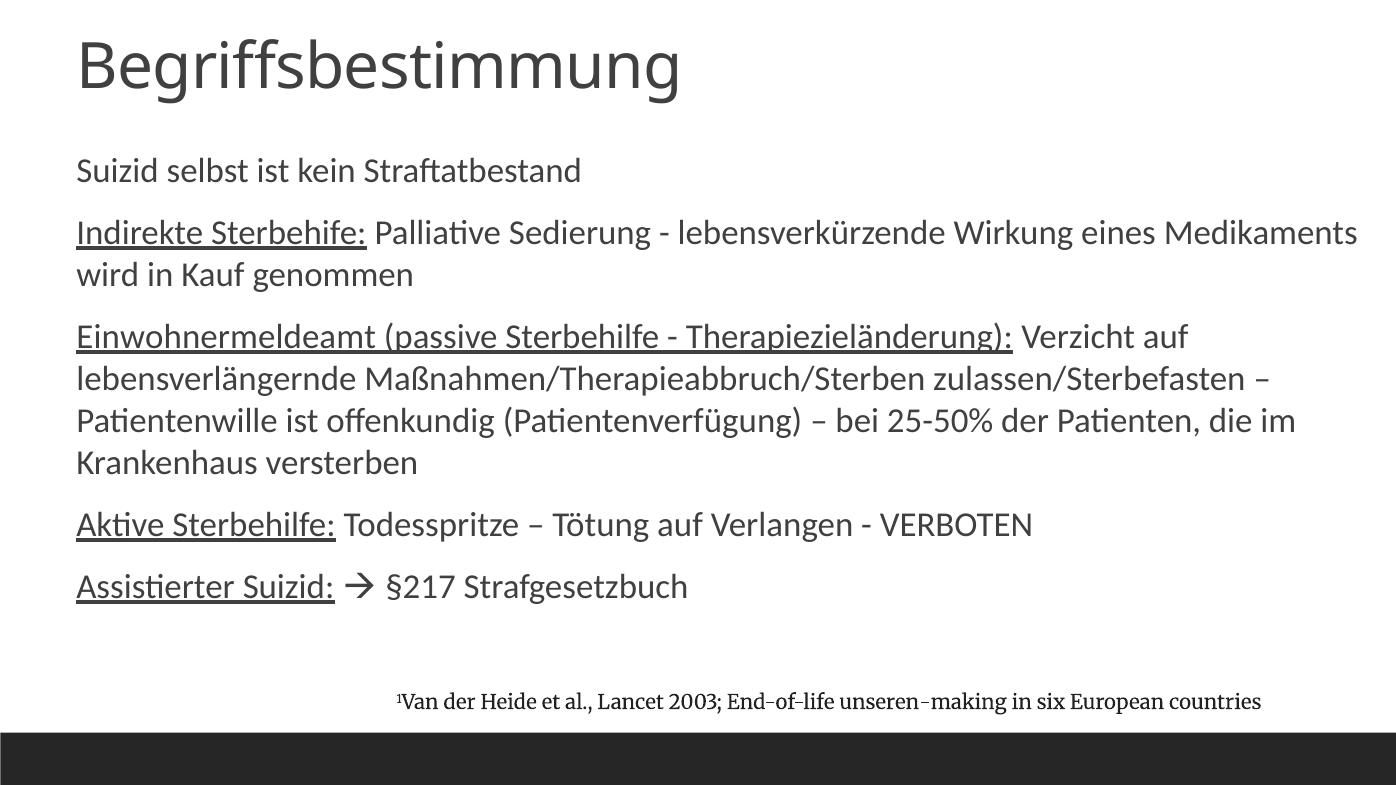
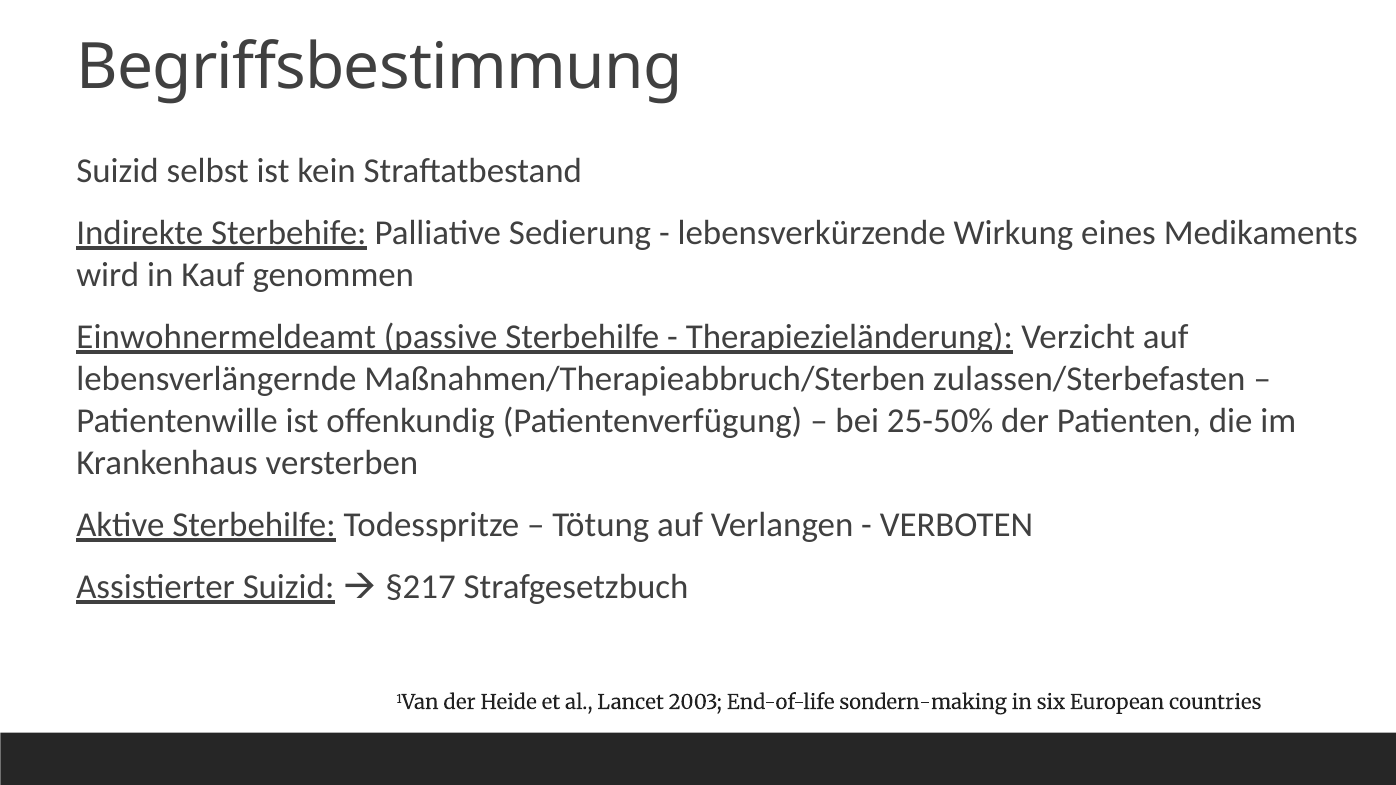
unseren-making: unseren-making -> sondern-making
